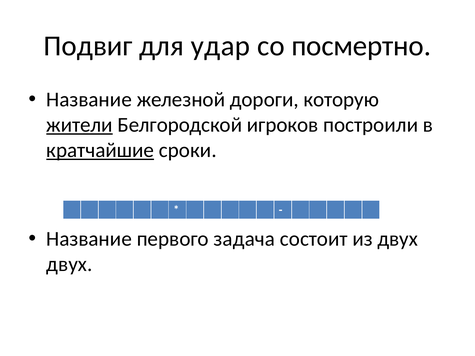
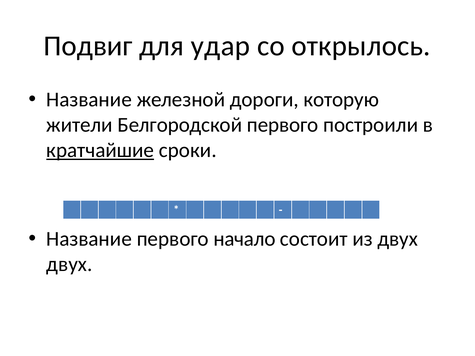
посмертно: посмертно -> открылось
жители underline: present -> none
Белгородской игроков: игроков -> первого
задача: задача -> начало
